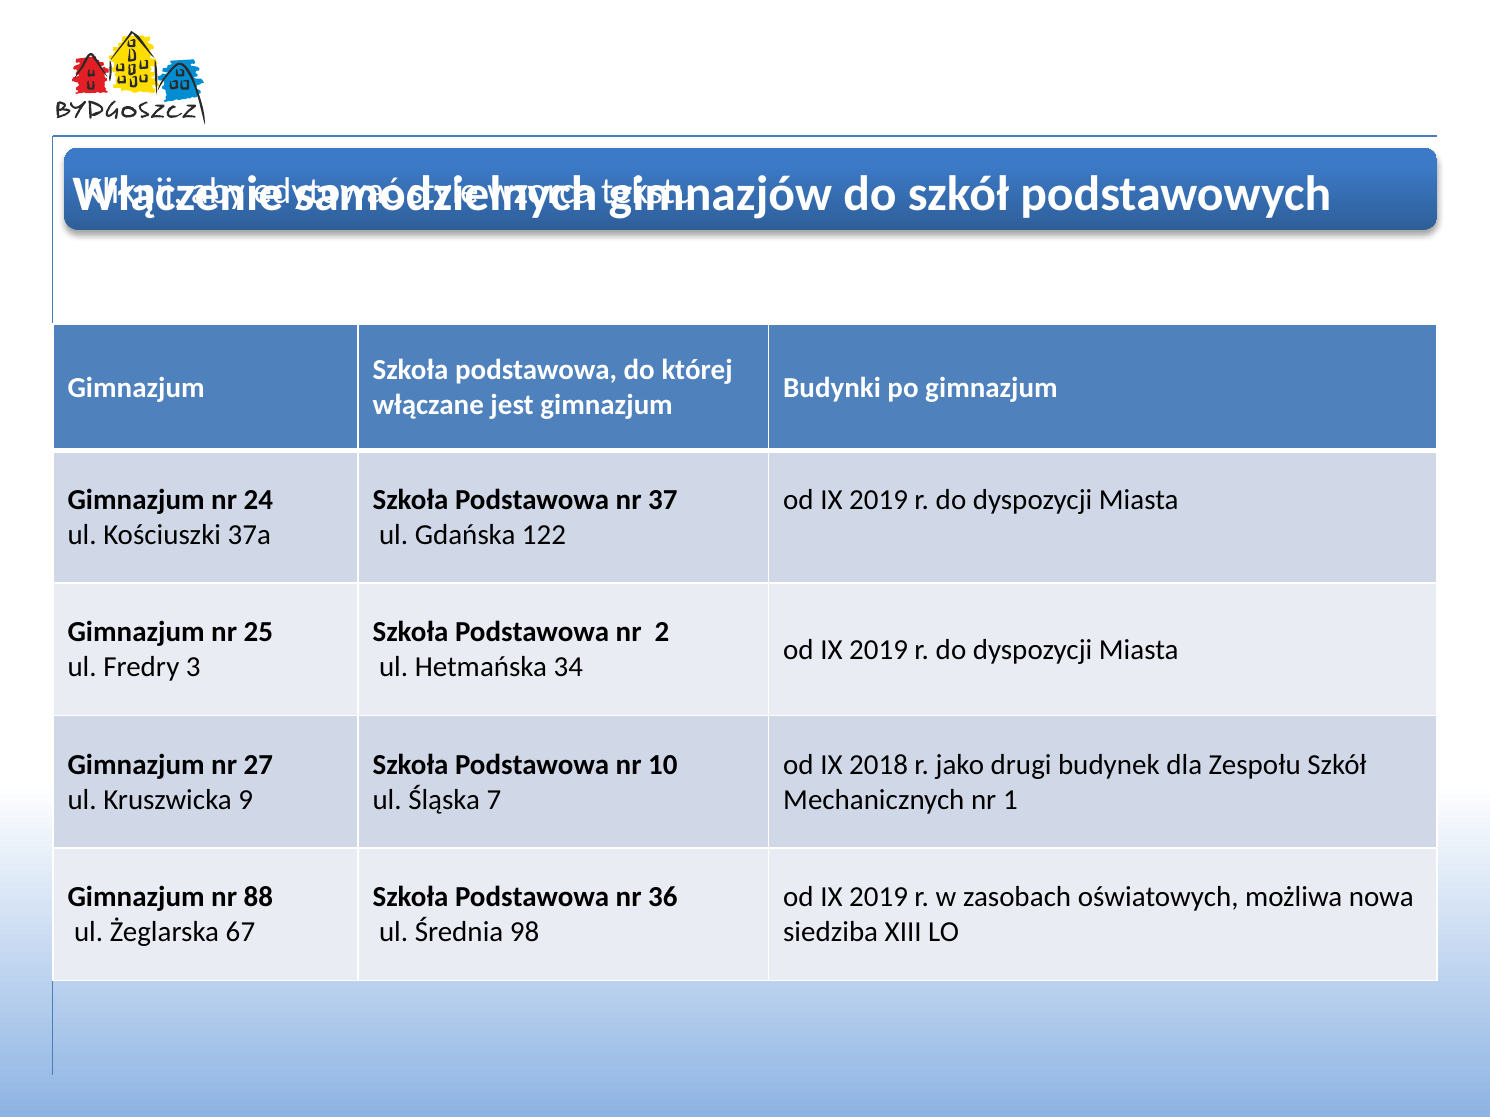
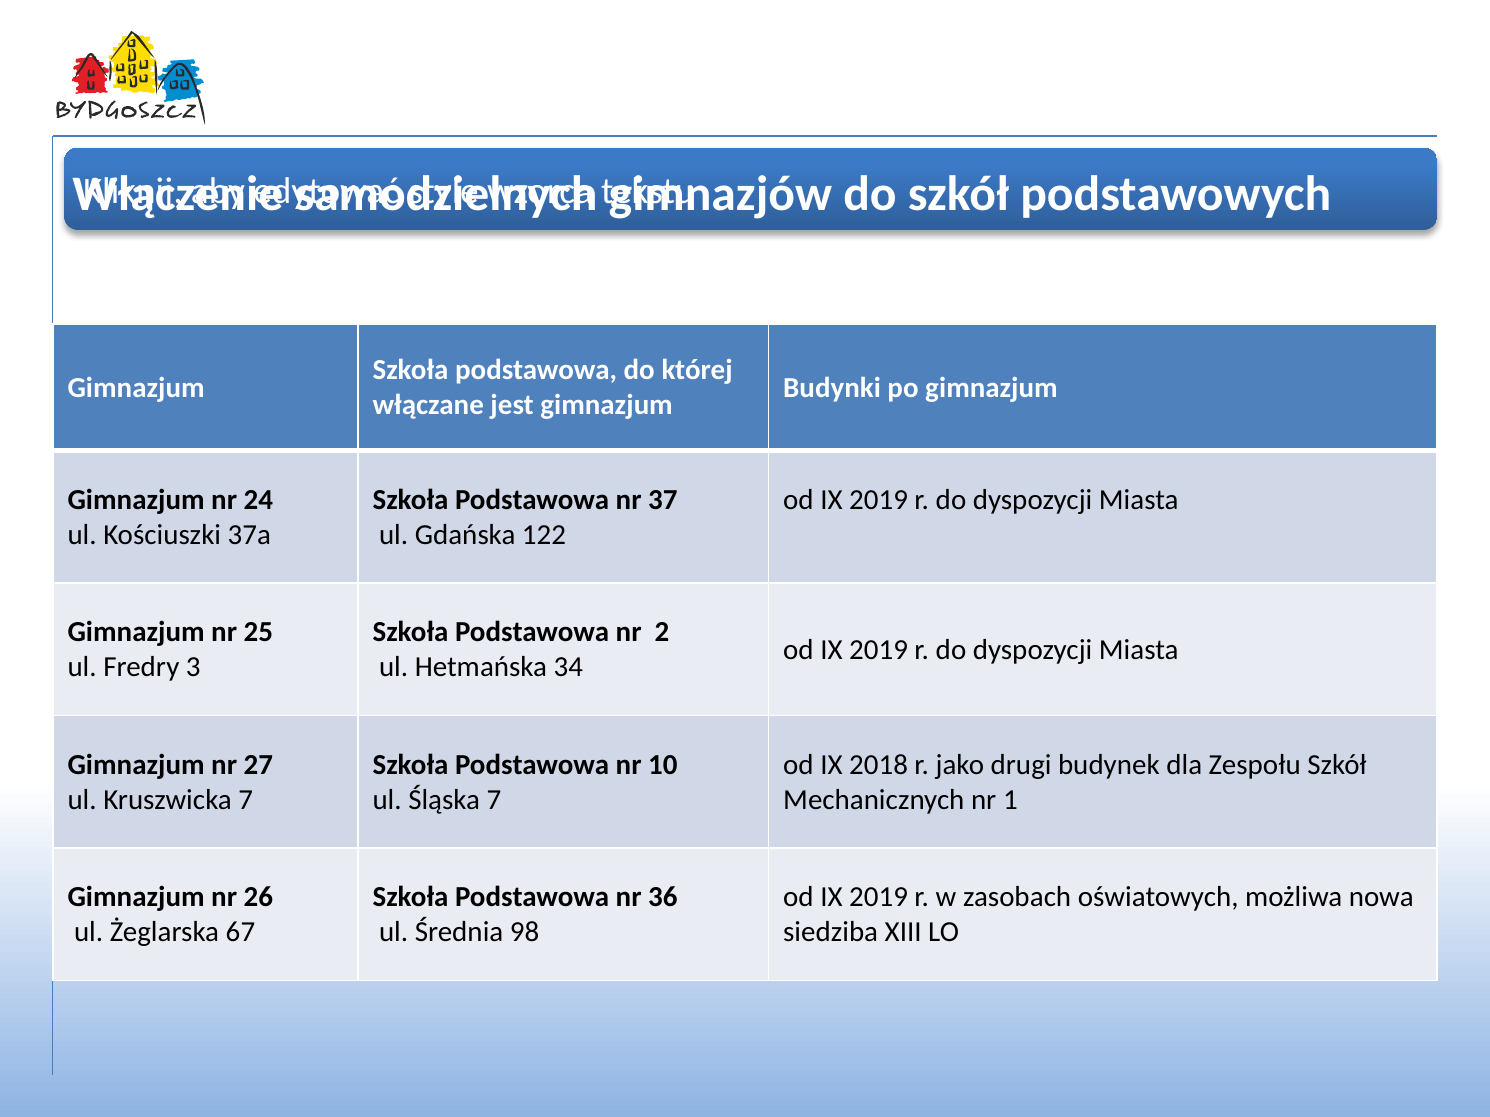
Kruszwicka 9: 9 -> 7
88: 88 -> 26
